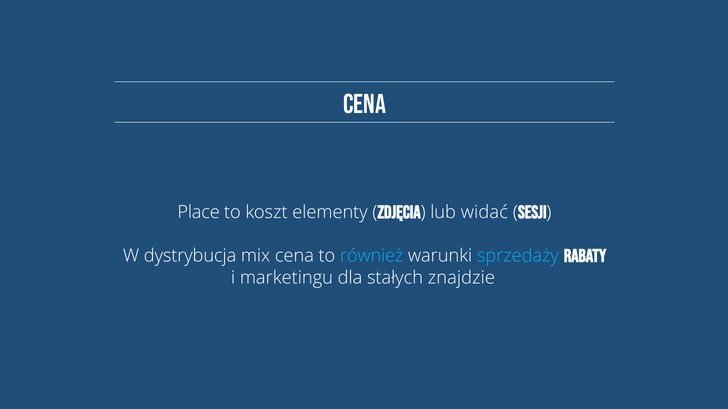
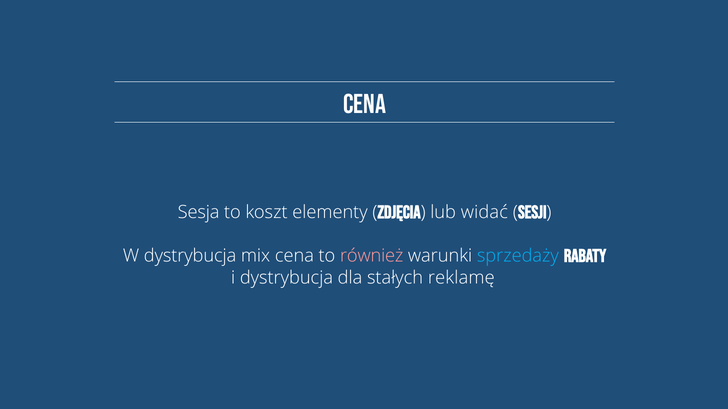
Place: Place -> Sesja
również colour: light blue -> pink
i marketingu: marketingu -> dystrybucja
znajdzie: znajdzie -> reklamę
